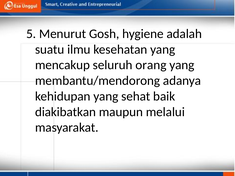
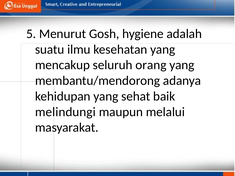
diakibatkan: diakibatkan -> melindungi
